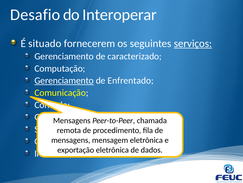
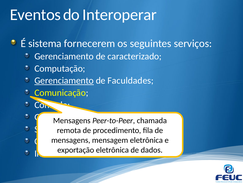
Desafio: Desafio -> Eventos
É situado: situado -> sistema
serviços underline: present -> none
Enfrentado: Enfrentado -> Faculdades
